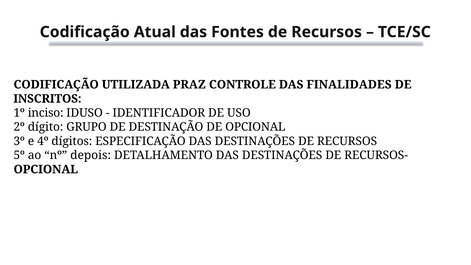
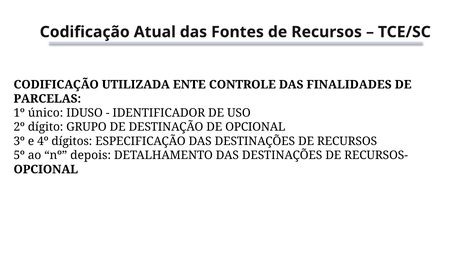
PRAZ: PRAZ -> ENTE
INSCRITOS: INSCRITOS -> PARCELAS
inciso: inciso -> único
